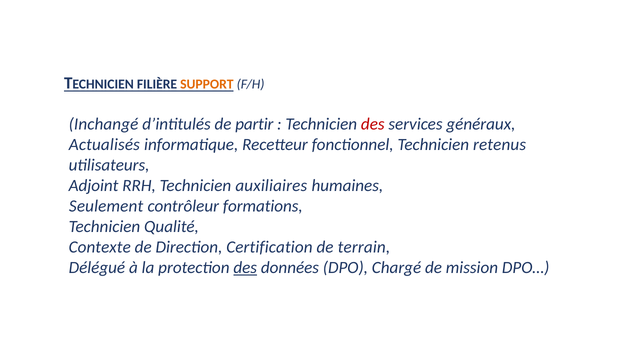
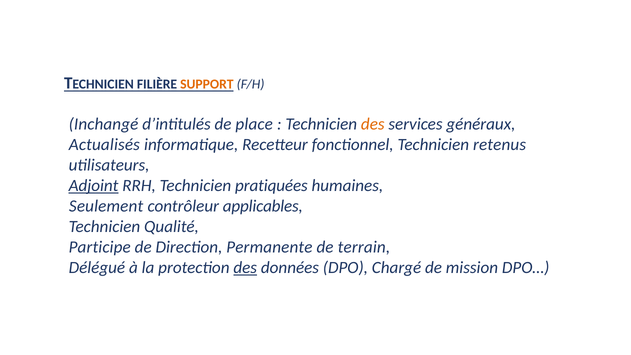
partir: partir -> place
des at (373, 124) colour: red -> orange
Adjoint underline: none -> present
auxiliaires: auxiliaires -> pratiquées
formations: formations -> applicables
Contexte: Contexte -> Participe
Certification: Certification -> Permanente
